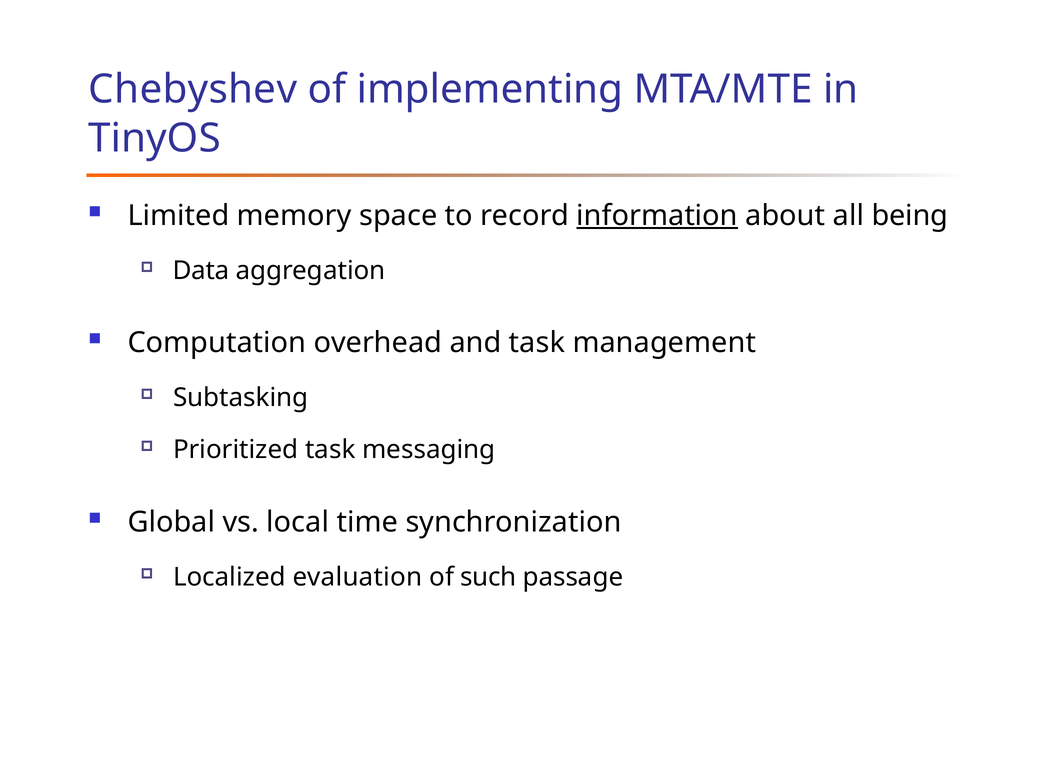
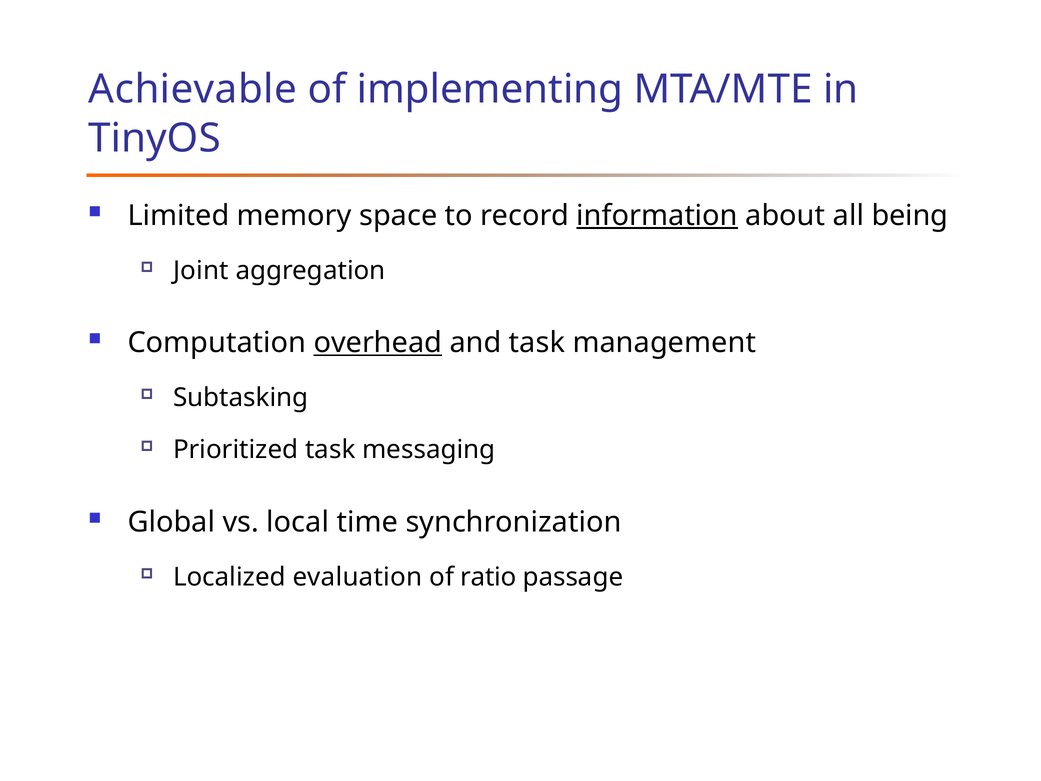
Chebyshev: Chebyshev -> Achievable
Data: Data -> Joint
overhead underline: none -> present
such: such -> ratio
